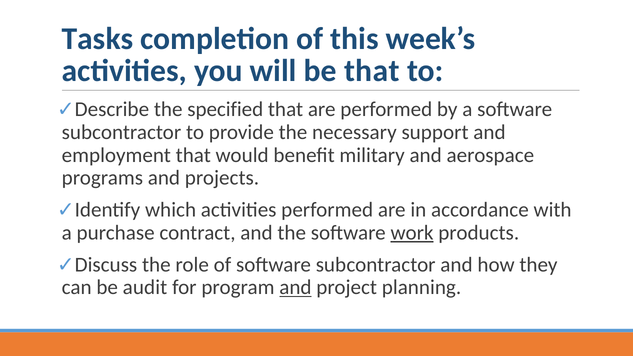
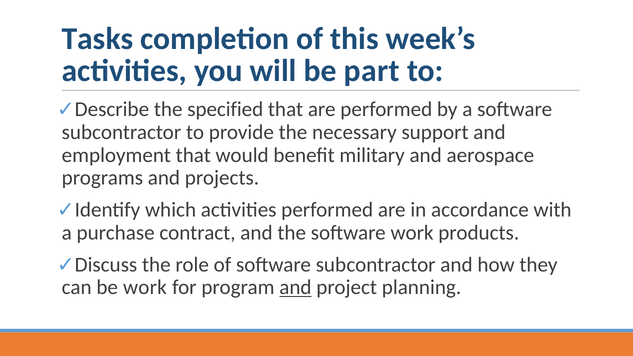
be that: that -> part
work at (412, 233) underline: present -> none
be audit: audit -> work
